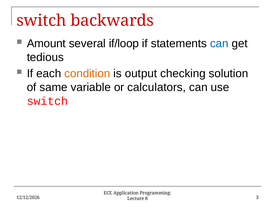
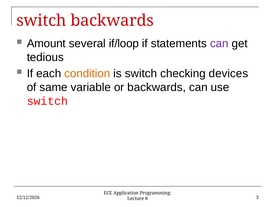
can at (219, 43) colour: blue -> purple
is output: output -> switch
solution: solution -> devices
or calculators: calculators -> backwards
